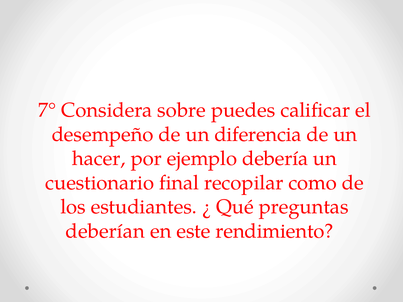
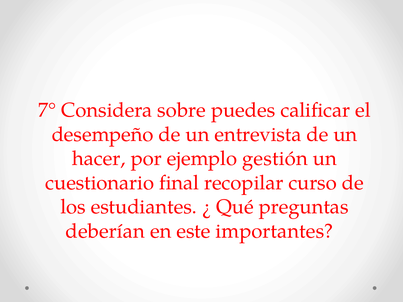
diferencia: diferencia -> entrevista
debería: debería -> gestión
como: como -> curso
rendimiento: rendimiento -> importantes
